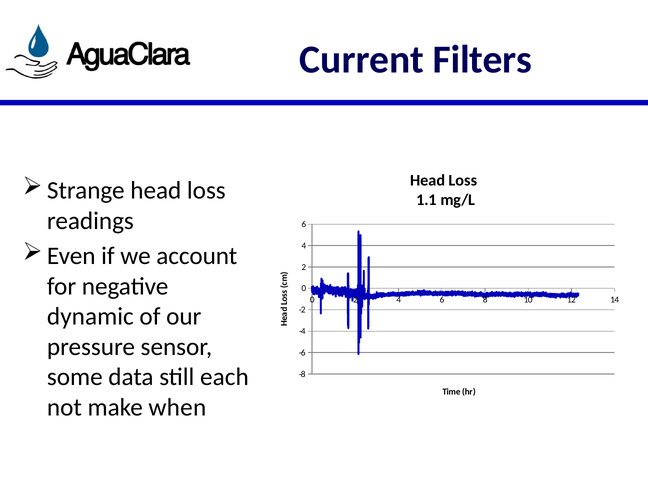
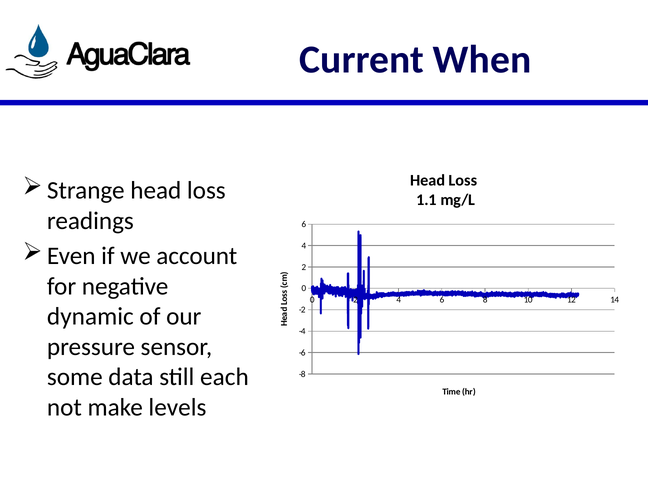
Filters: Filters -> When
when: when -> levels
